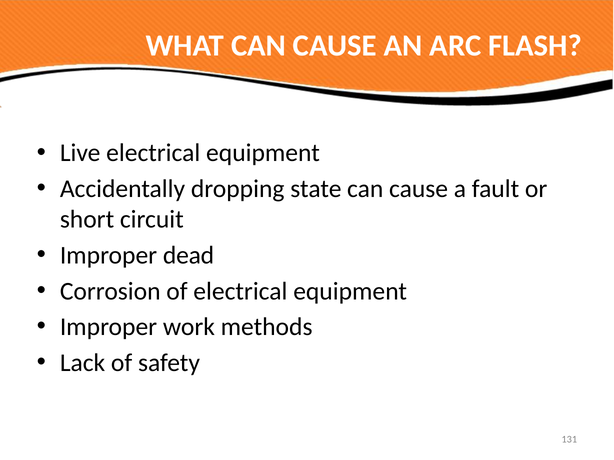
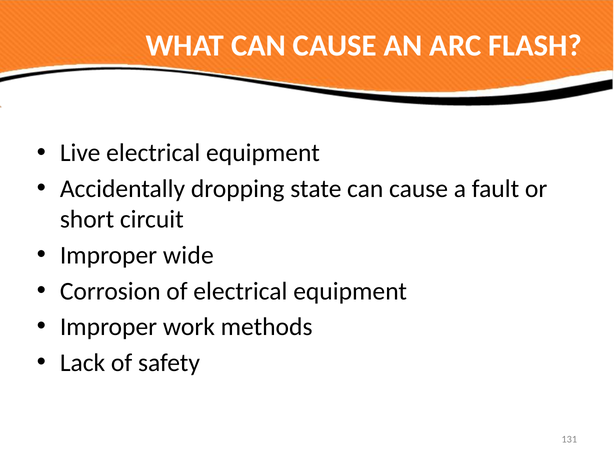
dead: dead -> wide
